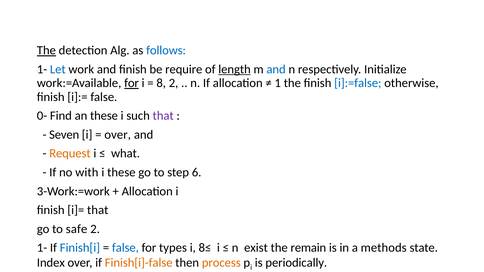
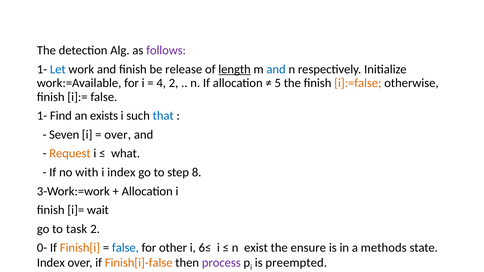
The at (46, 50) underline: present -> none
follows colour: blue -> purple
require: require -> release
for at (132, 83) underline: present -> none
8: 8 -> 4
1: 1 -> 5
i]:=false colour: blue -> orange
0- at (42, 116): 0- -> 1-
an these: these -> exists
that at (163, 116) colour: purple -> blue
i these: these -> index
6: 6 -> 8
i]= that: that -> wait
safe: safe -> task
1- at (42, 248): 1- -> 0-
Finish[i colour: blue -> orange
types: types -> other
8≤: 8≤ -> 6≤
remain: remain -> ensure
process colour: orange -> purple
periodically: periodically -> preempted
